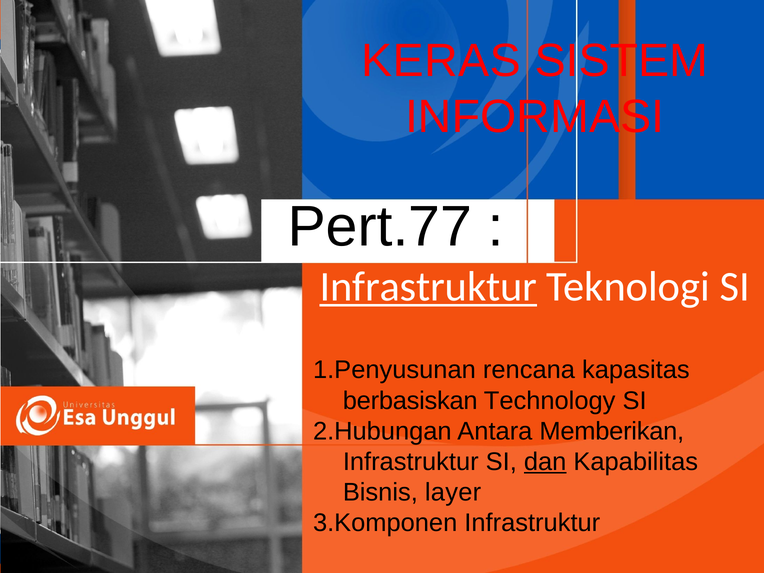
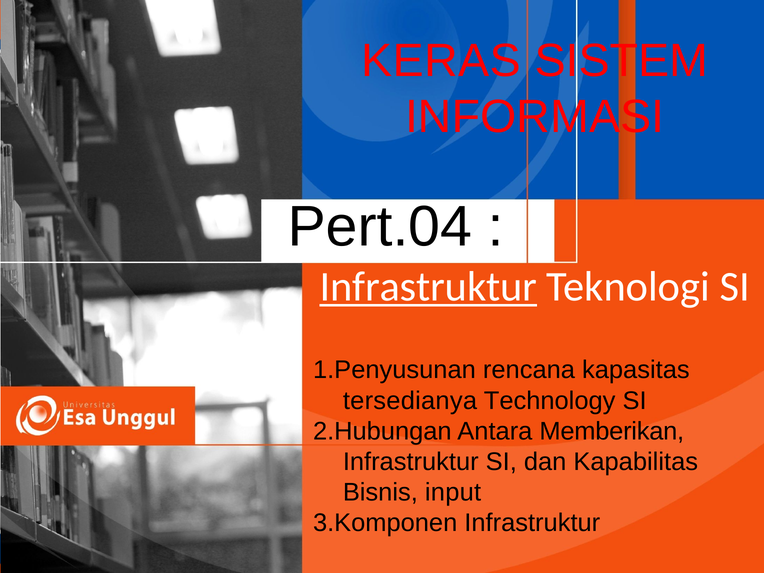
Pert.77: Pert.77 -> Pert.04
berbasiskan: berbasiskan -> tersedianya
dan underline: present -> none
layer: layer -> input
